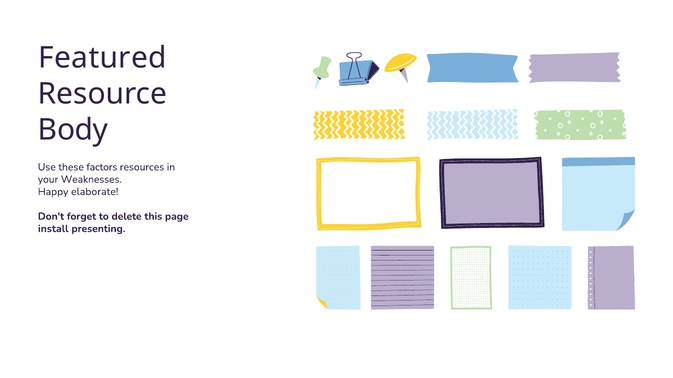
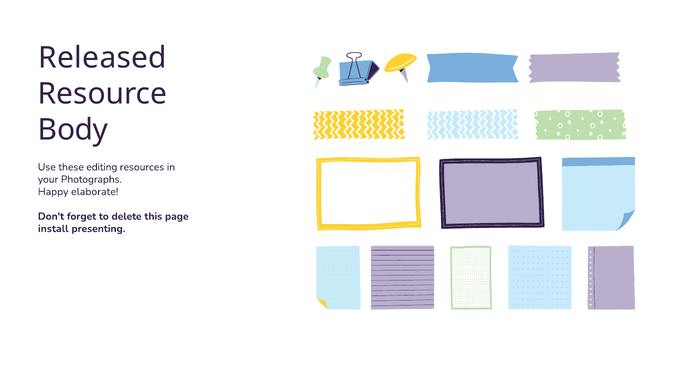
Featured: Featured -> Released
factors: factors -> editing
Weaknesses: Weaknesses -> Photographs
